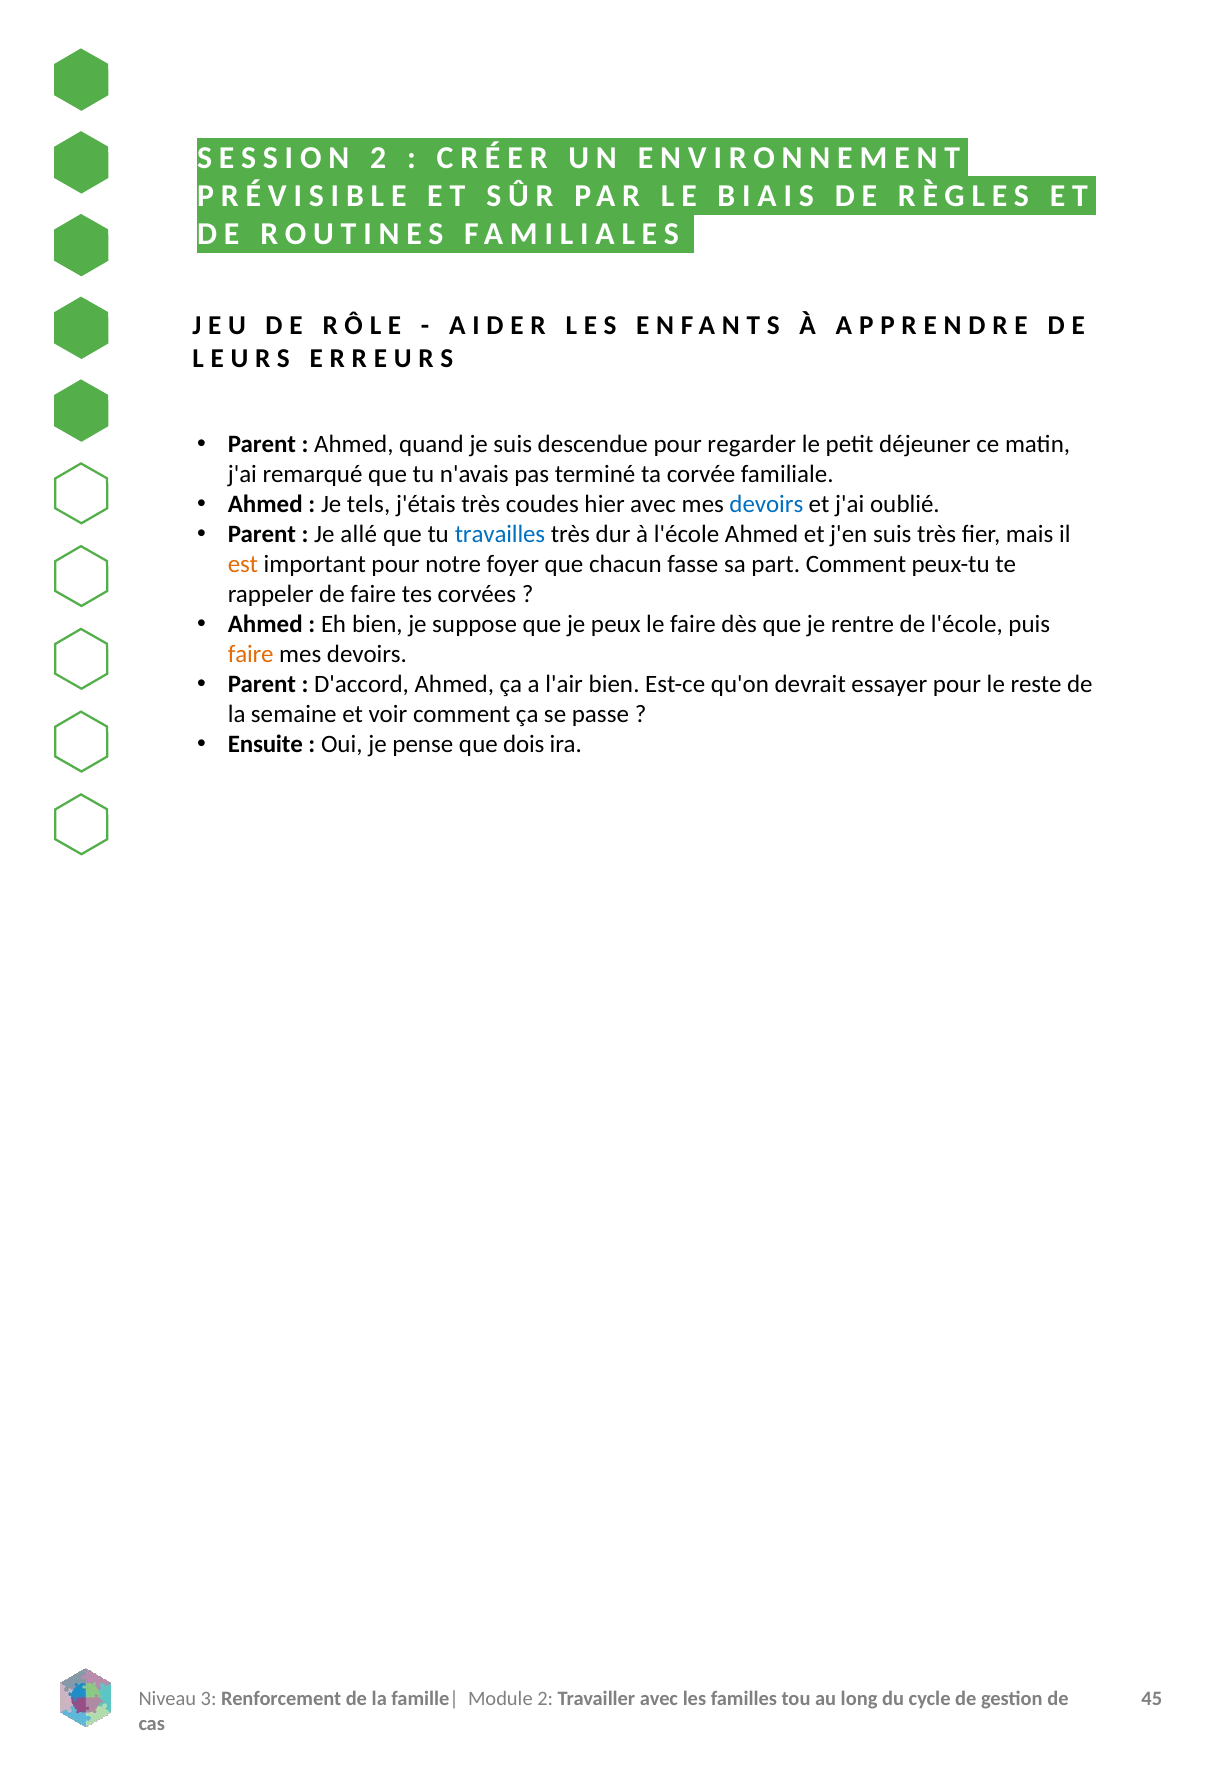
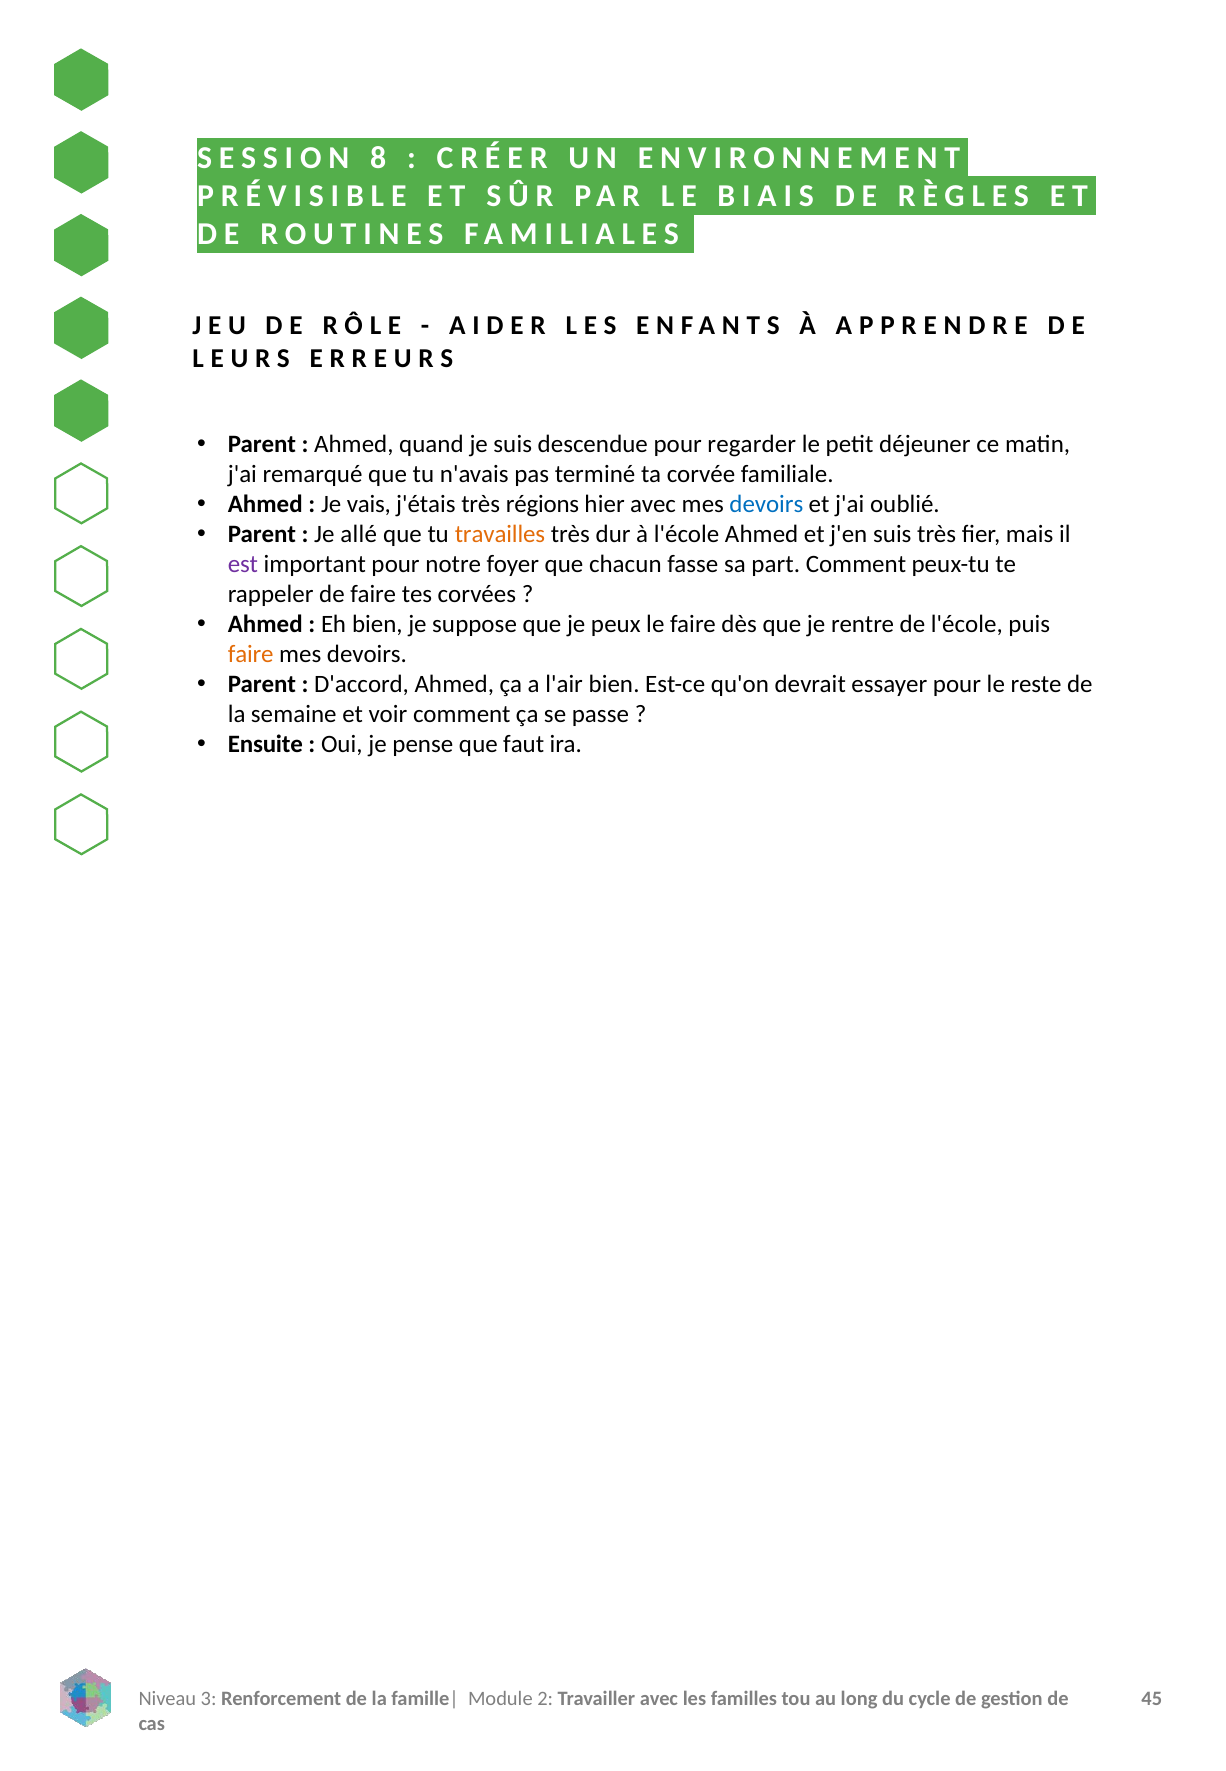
SESSION 2: 2 -> 8
tels: tels -> vais
coudes: coudes -> régions
travailles colour: blue -> orange
est colour: orange -> purple
dois: dois -> faut
